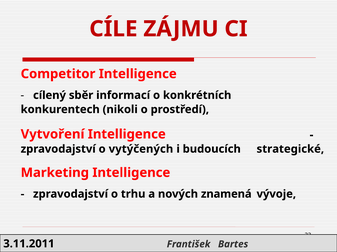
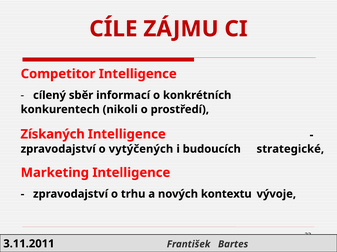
Vytvoření: Vytvoření -> Získaných
znamená: znamená -> kontextu
